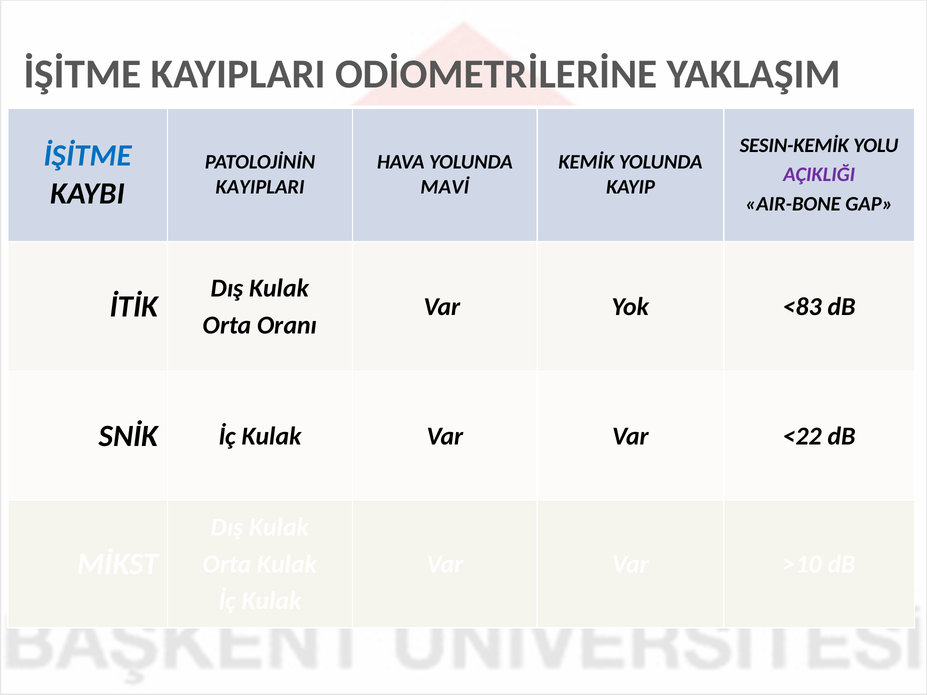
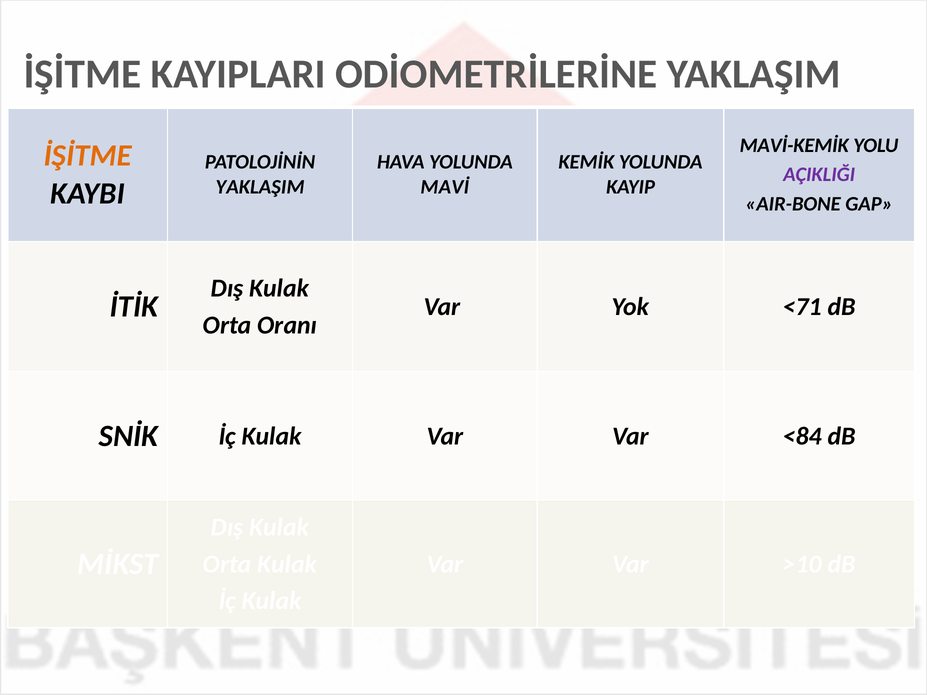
SESIN-KEMİK: SESIN-KEMİK -> MAVİ-KEMİK
İŞİTME at (88, 156) colour: blue -> orange
KAYIPLARI at (260, 187): KAYIPLARI -> YAKLAŞIM
<83: <83 -> <71
<22: <22 -> <84
